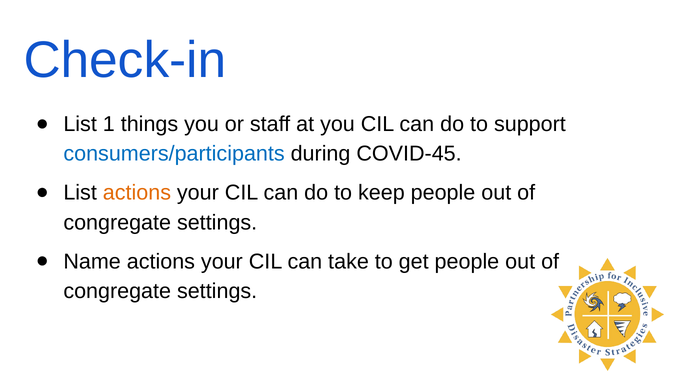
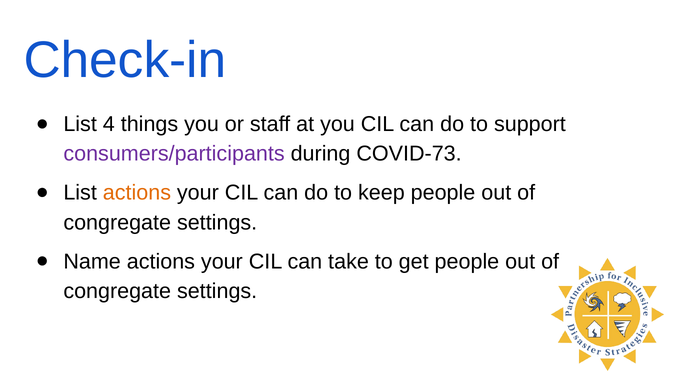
1: 1 -> 4
consumers/participants colour: blue -> purple
COVID-45: COVID-45 -> COVID-73
